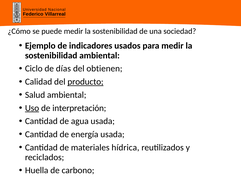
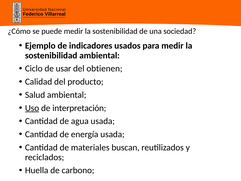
días: días -> usar
producto underline: present -> none
hídrica: hídrica -> buscan
